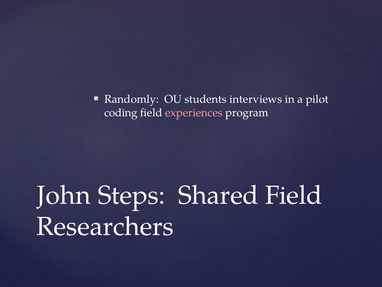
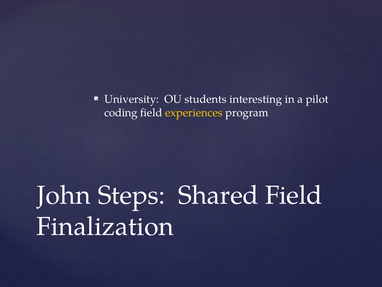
Randomly: Randomly -> University
interviews: interviews -> interesting
experiences colour: pink -> yellow
Researchers: Researchers -> Finalization
